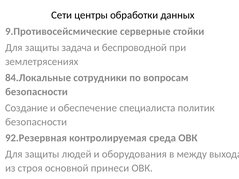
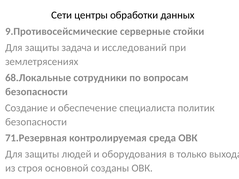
беспроводной: беспроводной -> исследований
84.Локальные: 84.Локальные -> 68.Локальные
92.Резервная: 92.Резервная -> 71.Резервная
между: между -> только
принеси: принеси -> созданы
